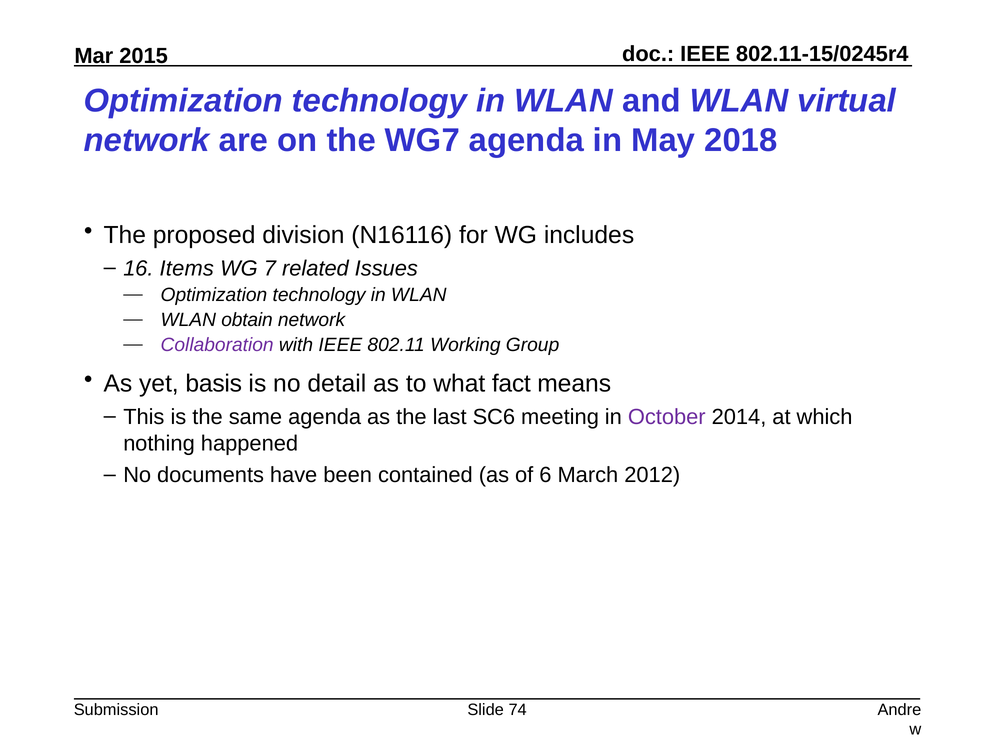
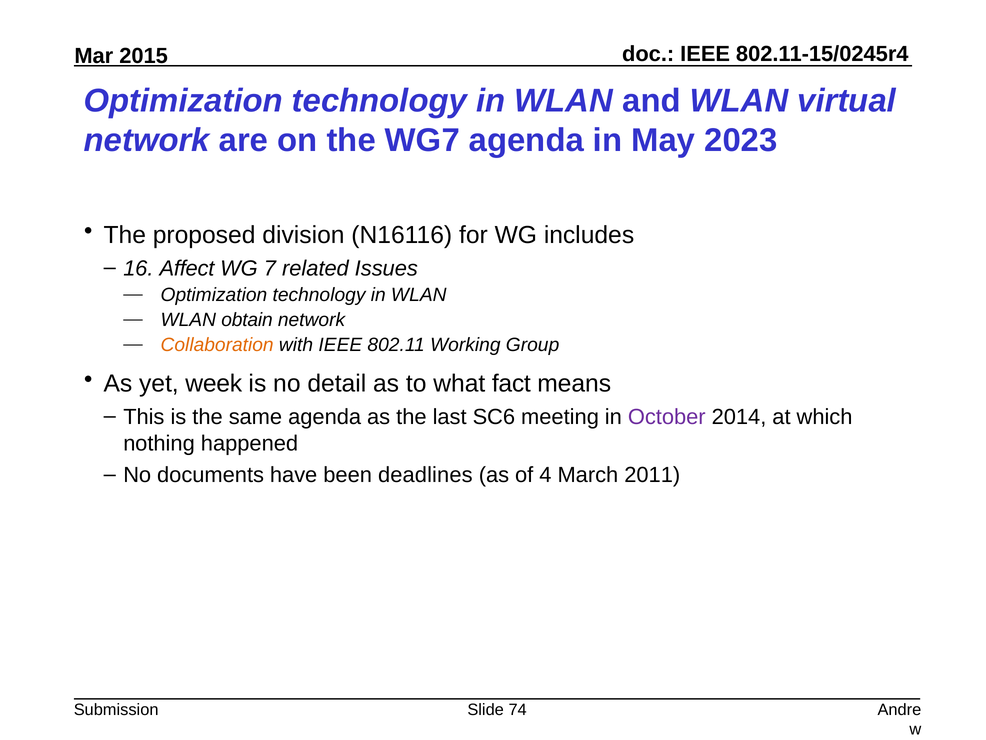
2018: 2018 -> 2023
Items: Items -> Affect
Collaboration colour: purple -> orange
basis: basis -> week
contained: contained -> deadlines
6: 6 -> 4
2012: 2012 -> 2011
